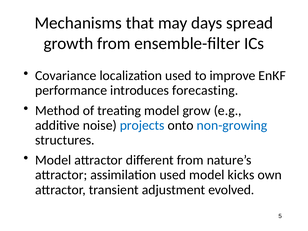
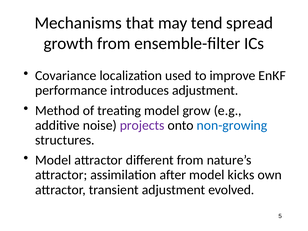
days: days -> tend
introduces forecasting: forecasting -> adjustment
projects colour: blue -> purple
assimilation used: used -> after
